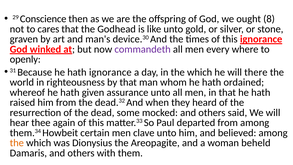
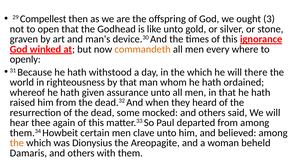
Conscience: Conscience -> Compellest
8: 8 -> 3
cares: cares -> open
commandeth colour: purple -> orange
hath ignorance: ignorance -> withstood
